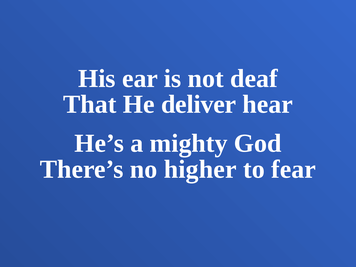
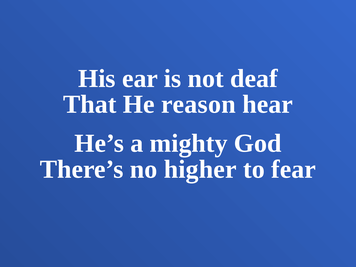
deliver: deliver -> reason
